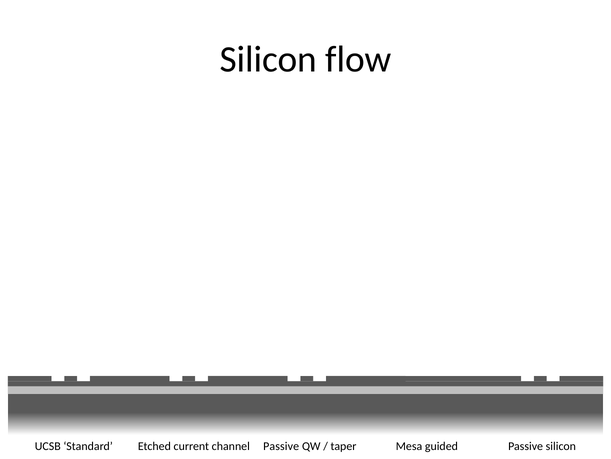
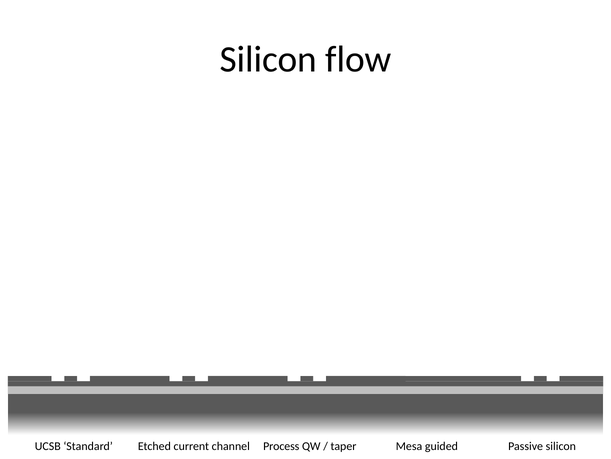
Passive at (281, 445): Passive -> Process
